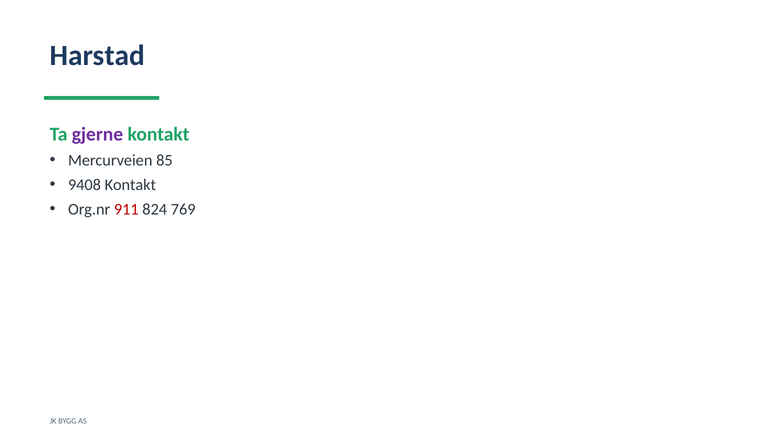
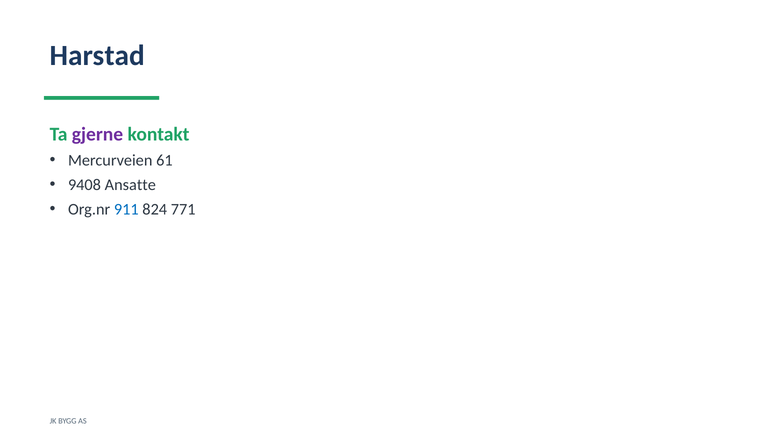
85: 85 -> 61
9408 Kontakt: Kontakt -> Ansatte
911 colour: red -> blue
769: 769 -> 771
